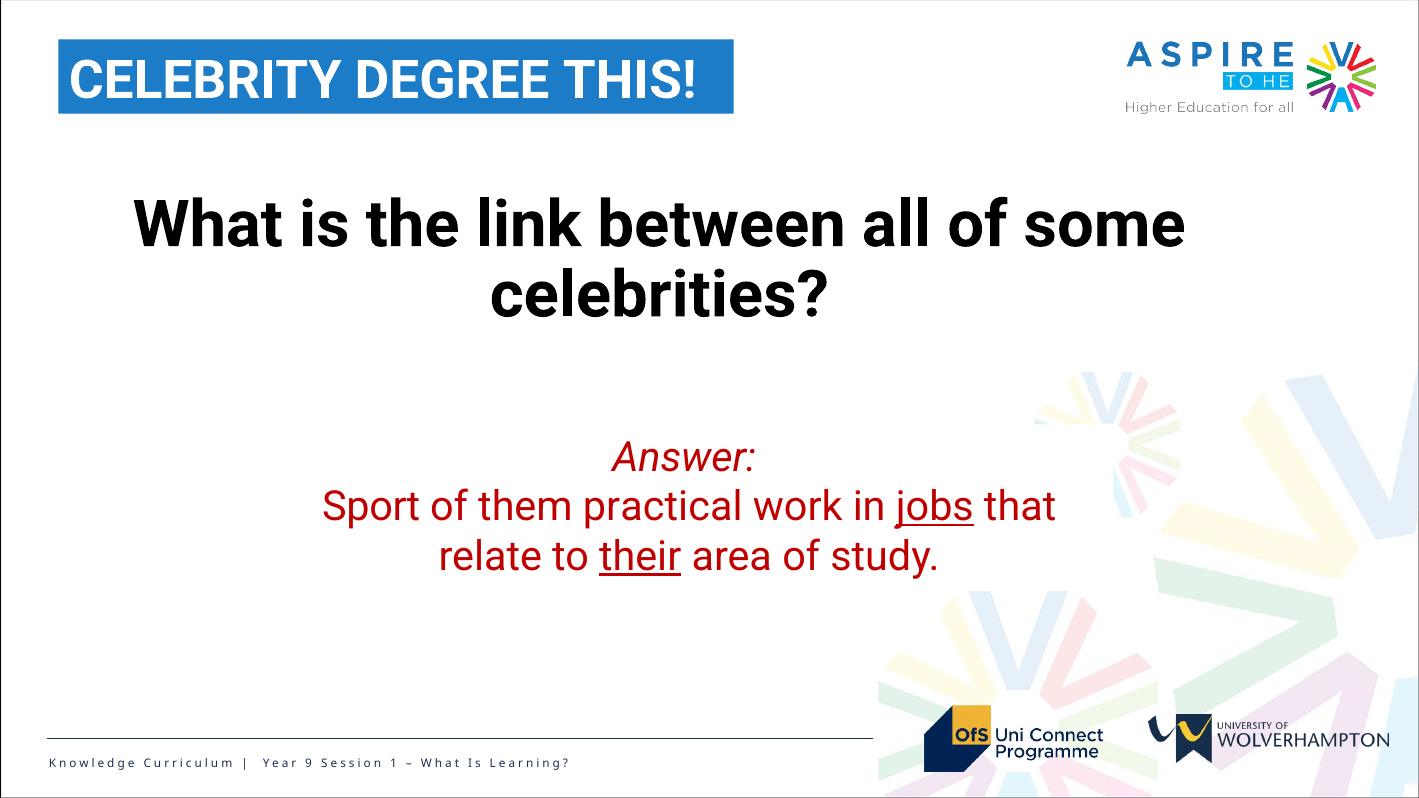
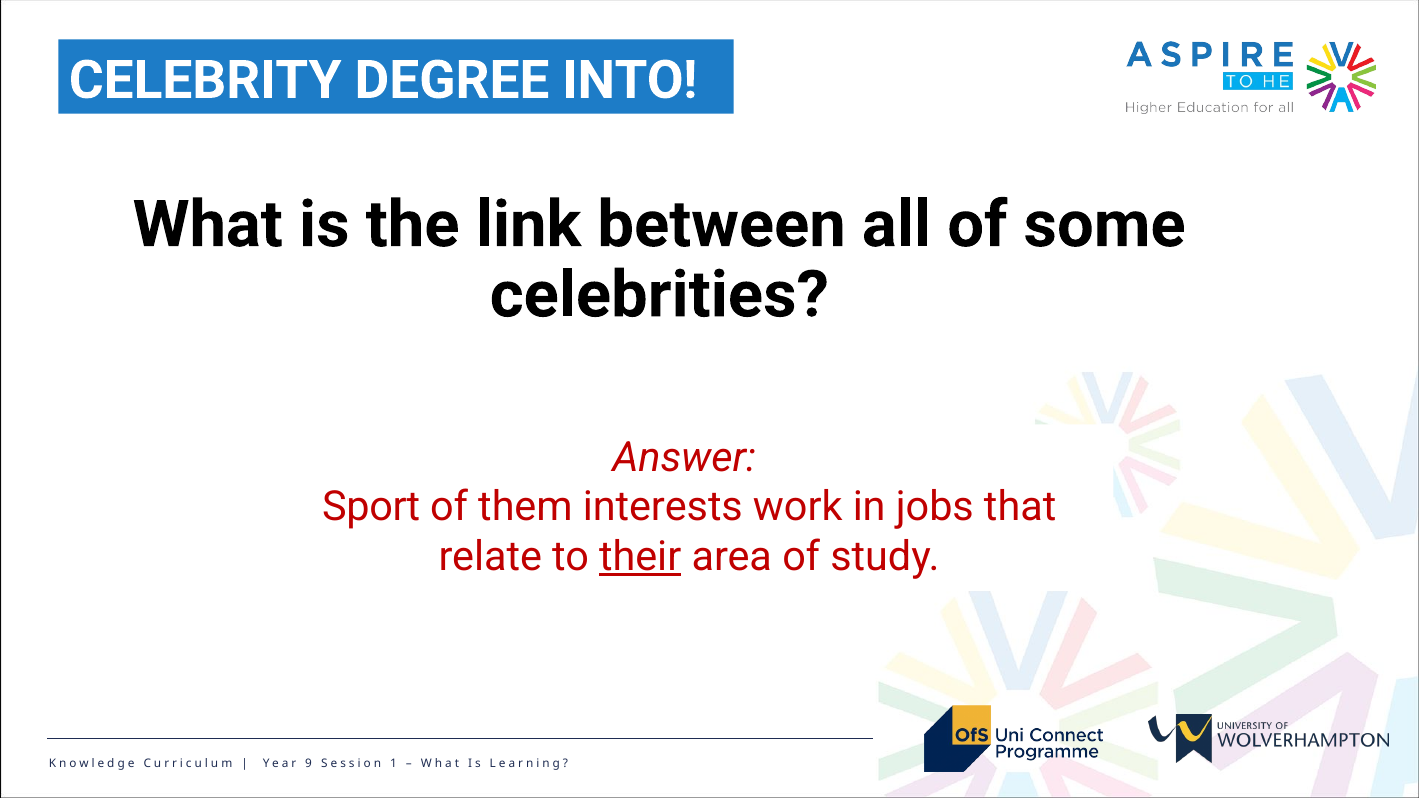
THIS: THIS -> INTO
practical: practical -> interests
jobs underline: present -> none
